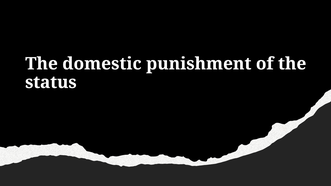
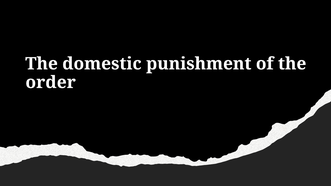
status: status -> order
